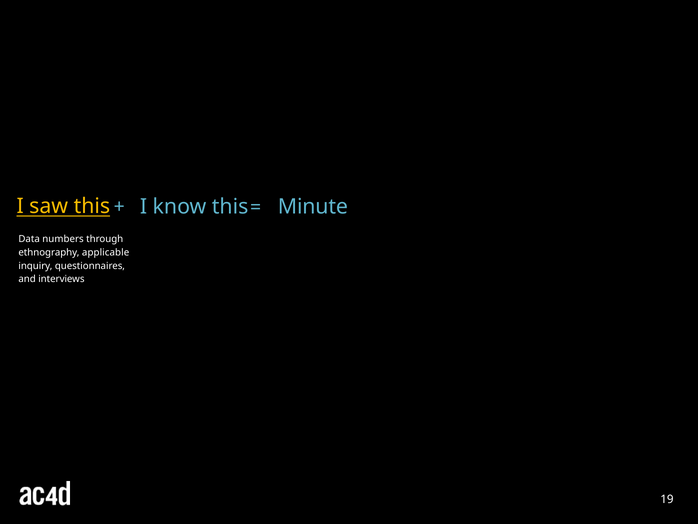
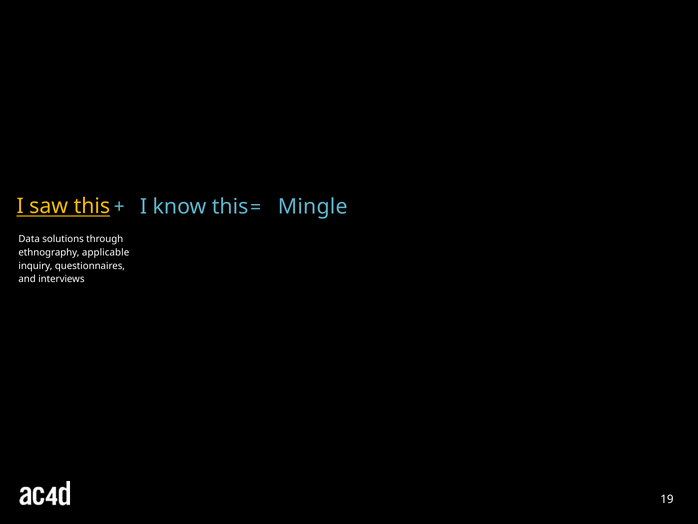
Minute: Minute -> Mingle
numbers: numbers -> solutions
